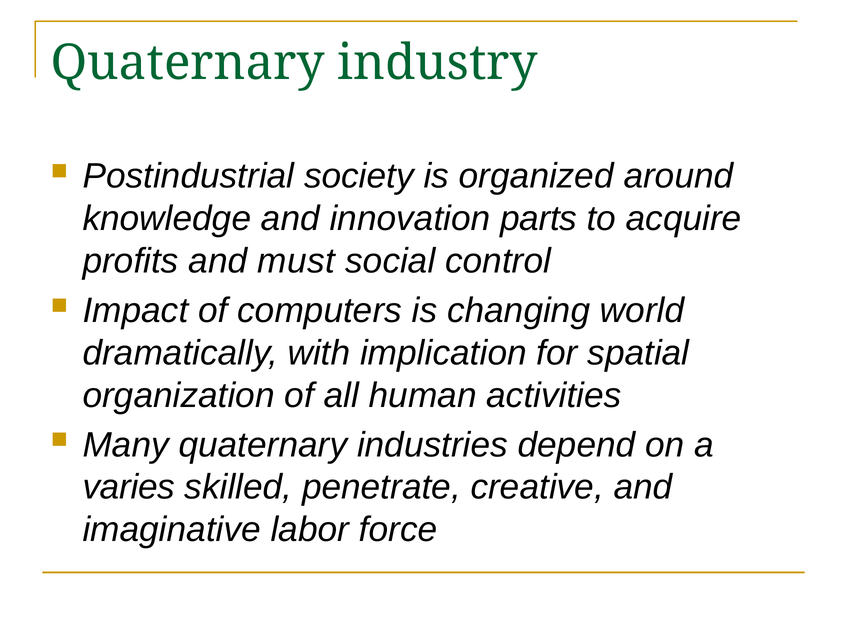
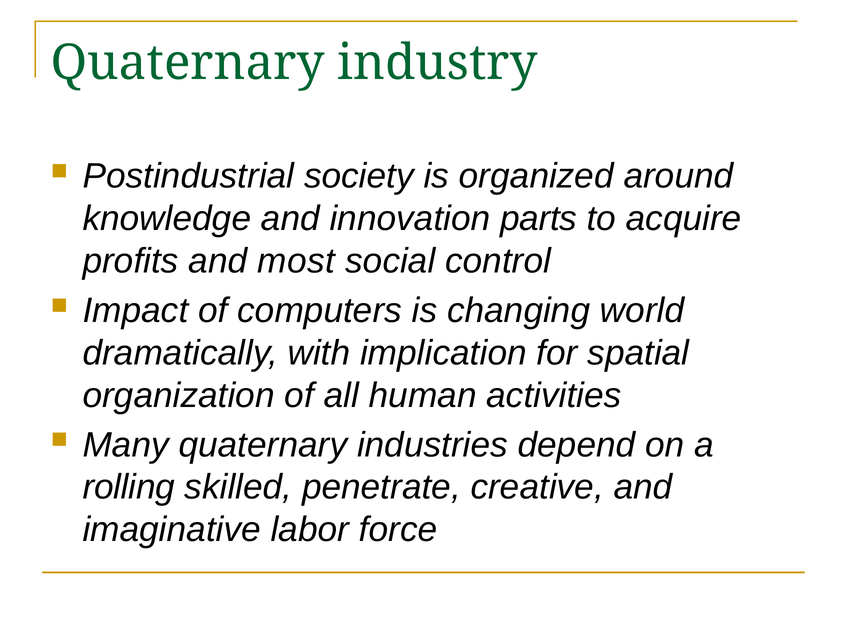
must: must -> most
varies: varies -> rolling
